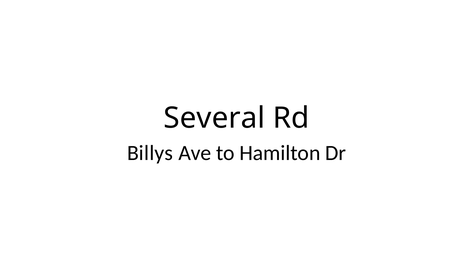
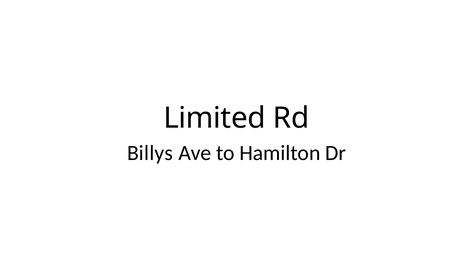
Several: Several -> Limited
